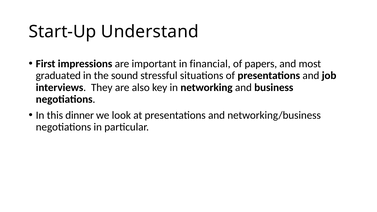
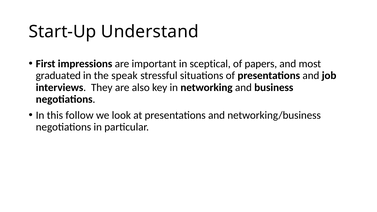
financial: financial -> sceptical
sound: sound -> speak
dinner: dinner -> follow
